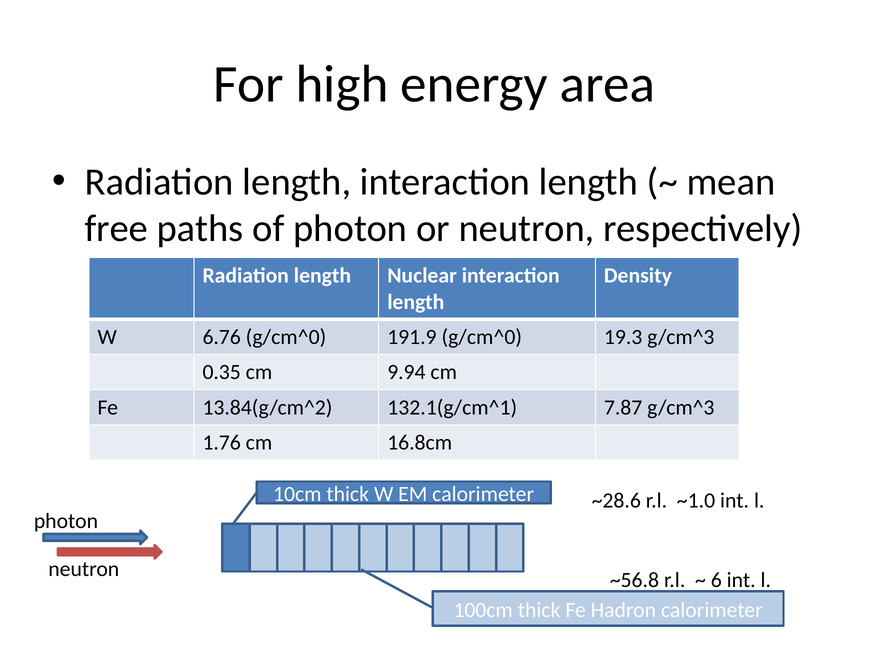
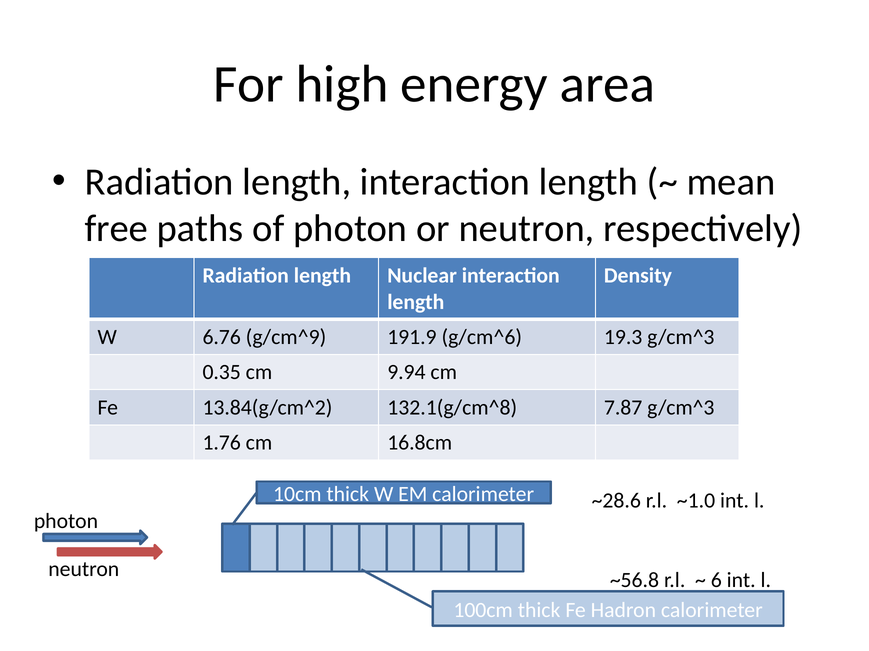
6.76 g/cm^0: g/cm^0 -> g/cm^9
191.9 g/cm^0: g/cm^0 -> g/cm^6
132.1(g/cm^1: 132.1(g/cm^1 -> 132.1(g/cm^8
